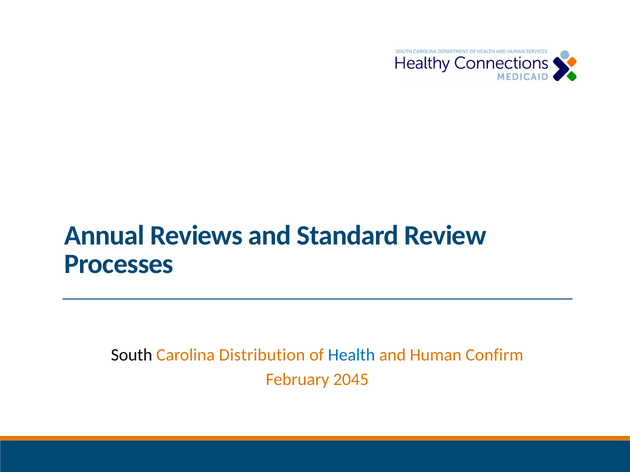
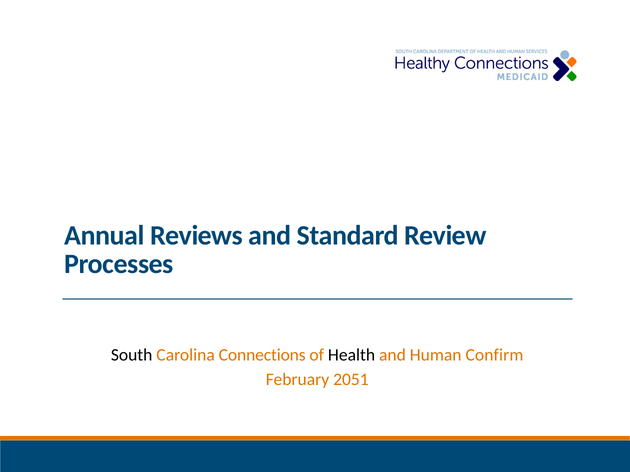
Distribution: Distribution -> Connections
Health colour: blue -> black
2045: 2045 -> 2051
